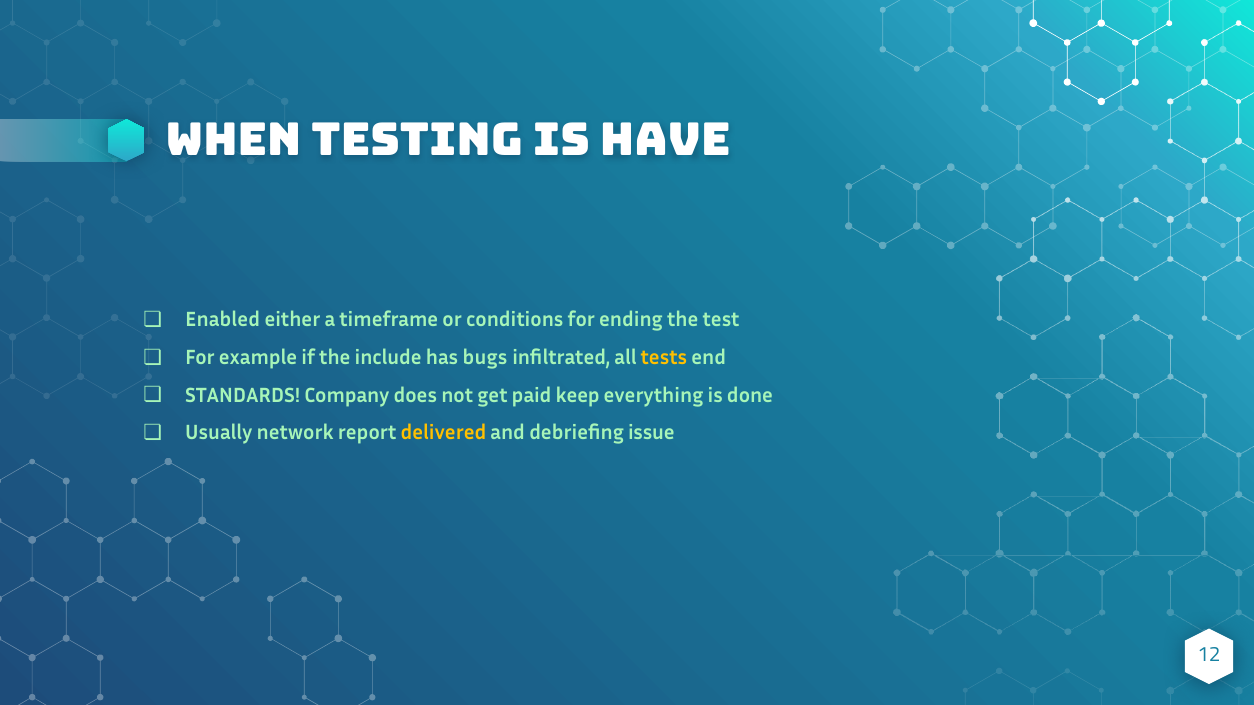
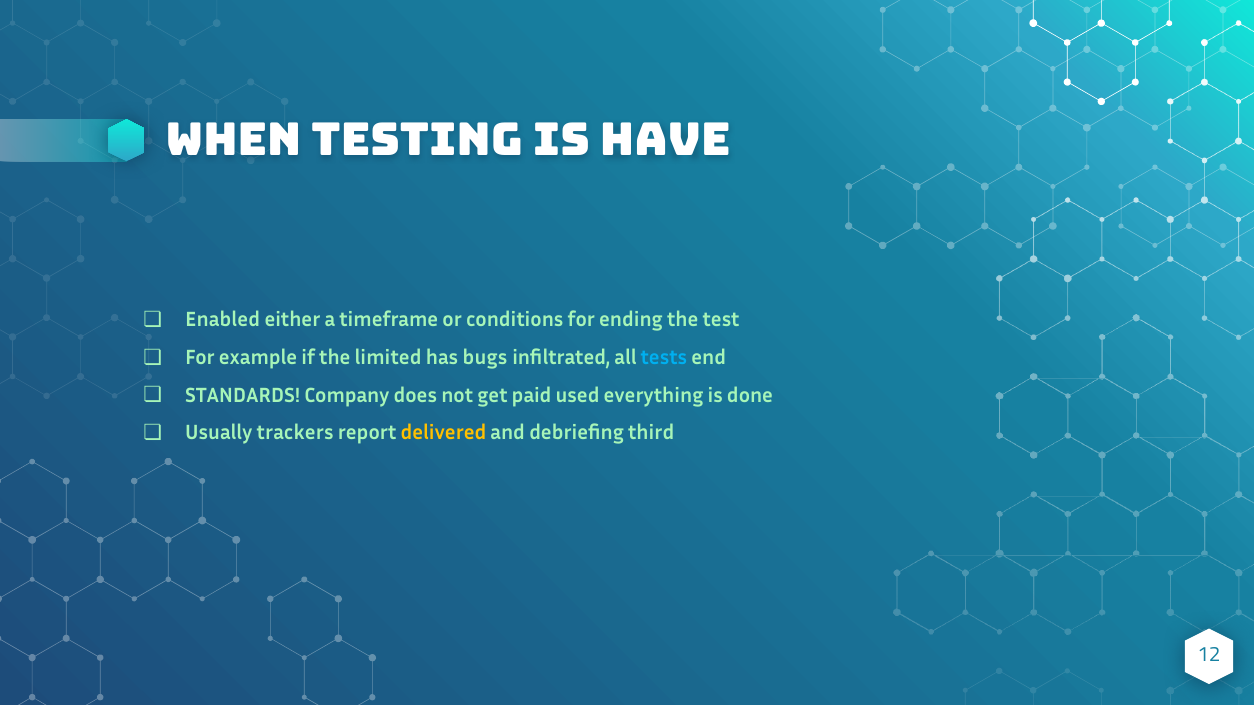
include: include -> limited
tests colour: yellow -> light blue
keep: keep -> used
network: network -> trackers
issue: issue -> third
